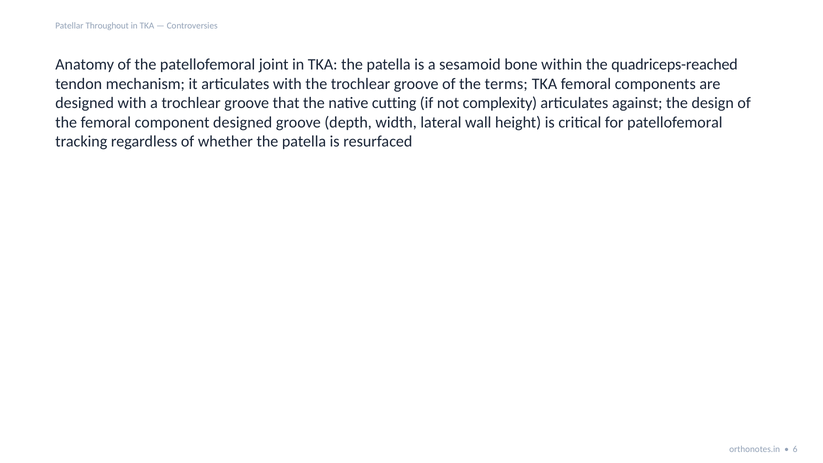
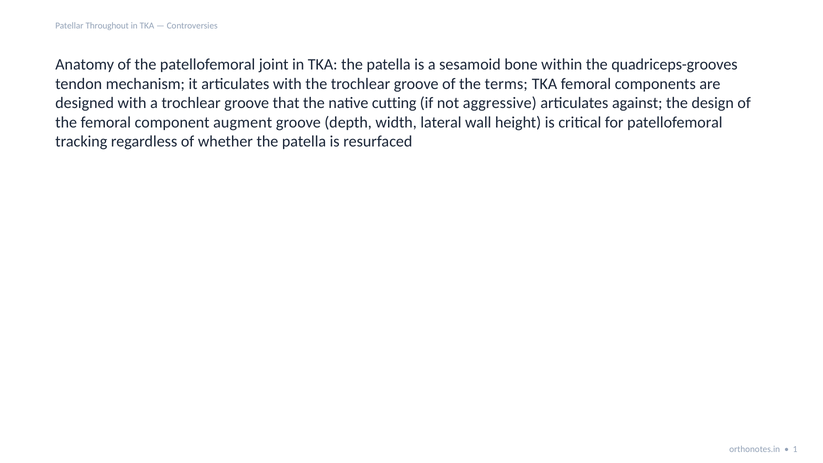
quadriceps-reached: quadriceps-reached -> quadriceps-grooves
complexity: complexity -> aggressive
component designed: designed -> augment
6: 6 -> 1
